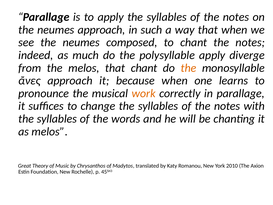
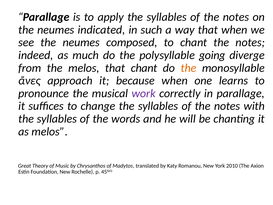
neumes approach: approach -> indicated
polysyllable apply: apply -> going
work colour: orange -> purple
